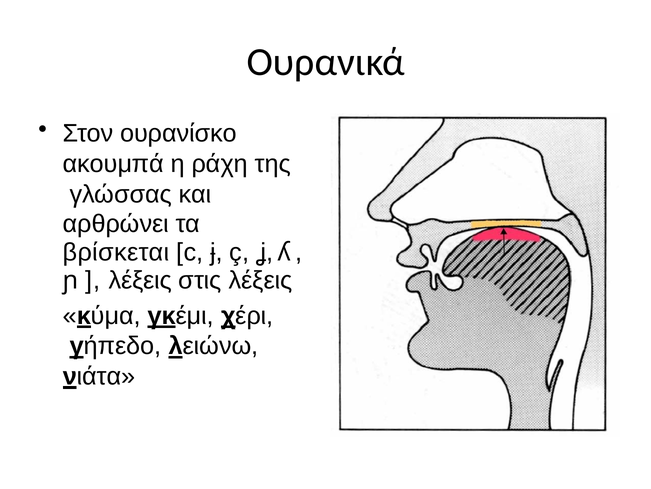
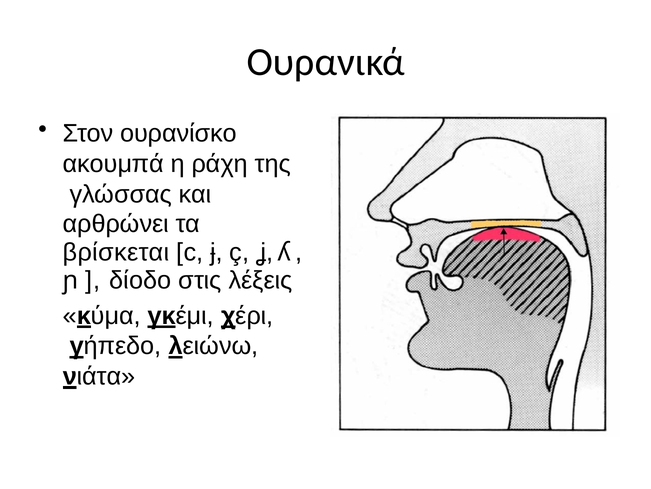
λέξεις at (140, 280): λέξεις -> δίοδο
